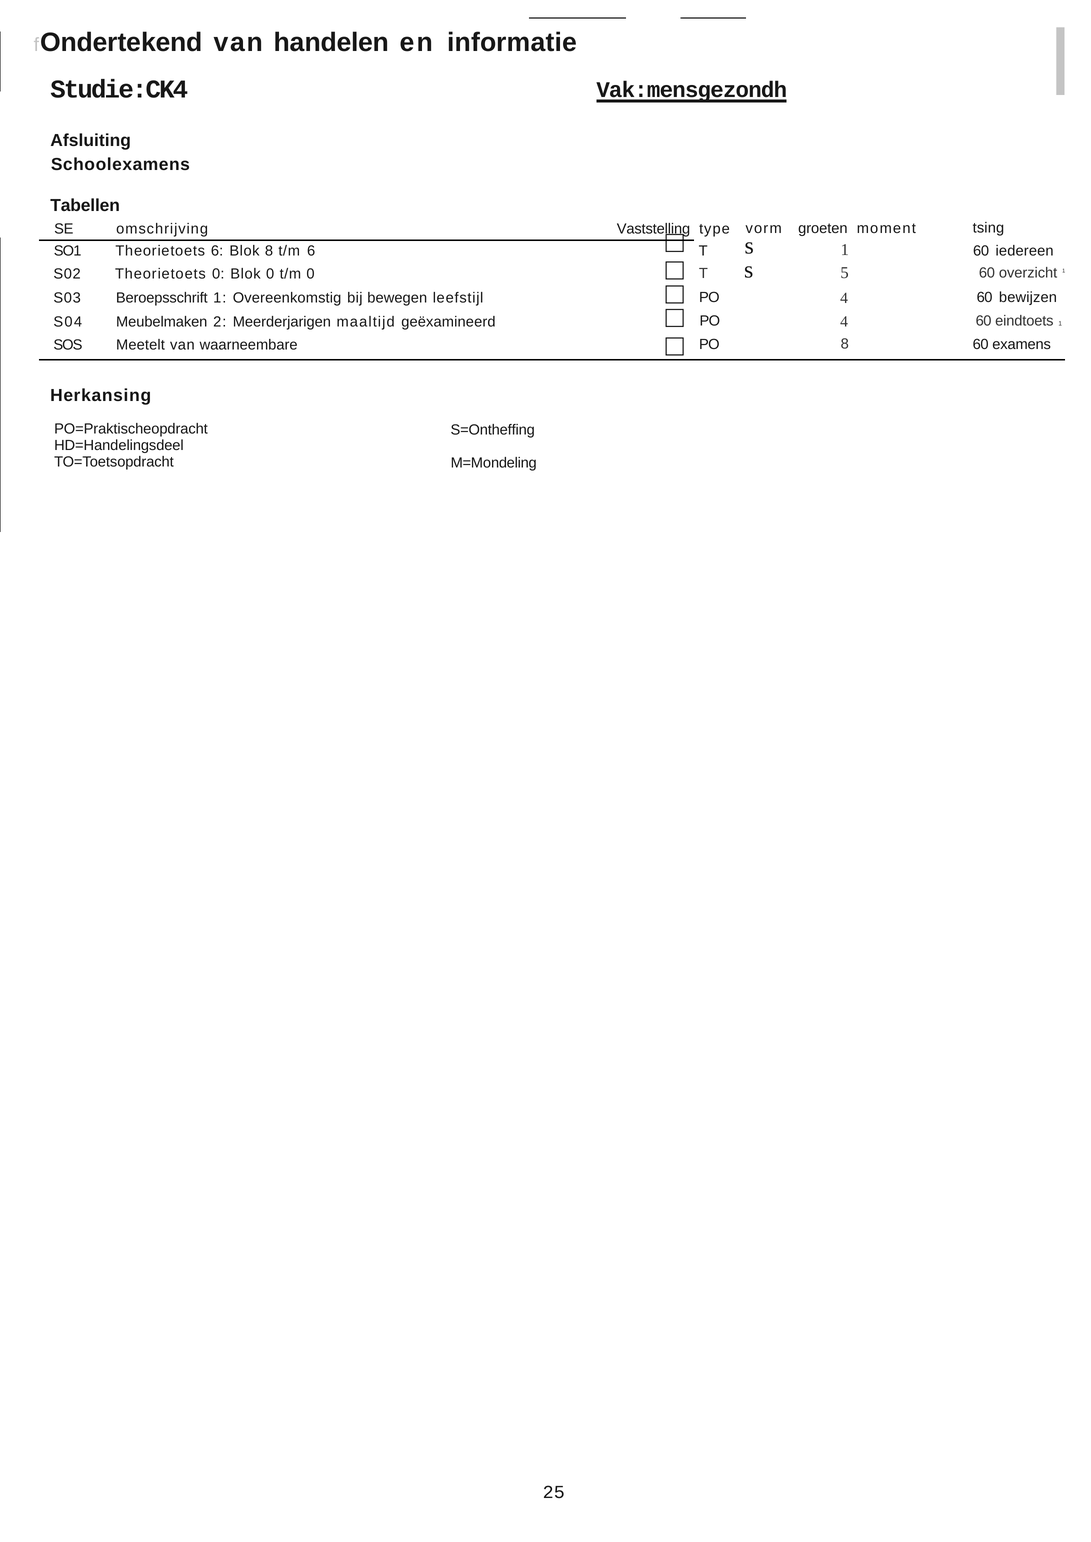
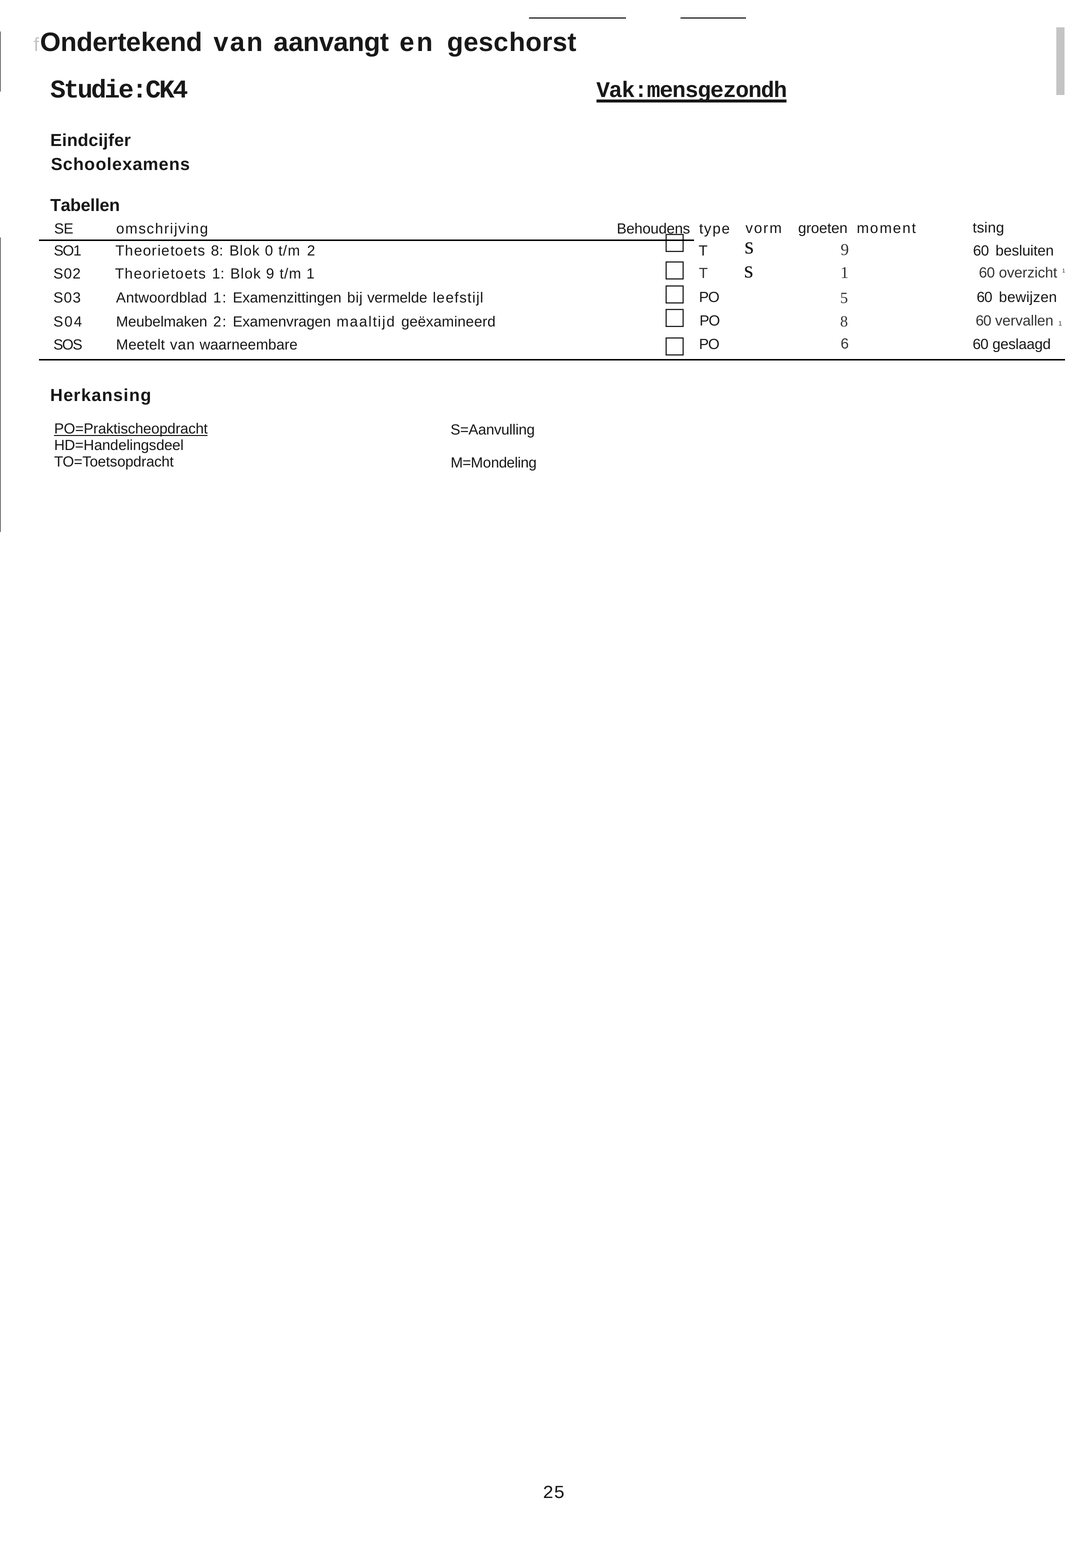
handelen: handelen -> aanvangt
informatie: informatie -> geschorst
Afsluiting: Afsluiting -> Eindcijfer
Vaststelling: Vaststelling -> Behoudens
Theorietoets 6: 6 -> 8
Blok 8: 8 -> 0
t/m 6: 6 -> 2
s 1: 1 -> 9
iedereen: iedereen -> besluiten
Theorietoets 0: 0 -> 1
Blok 0: 0 -> 9
t/m 0: 0 -> 1
s 5: 5 -> 1
Beroepsschrift: Beroepsschrift -> Antwoordblad
Overeenkomstig: Overeenkomstig -> Examenzittingen
bewegen: bewegen -> vermelde
4 at (844, 298): 4 -> 5
Meerderjarigen: Meerderjarigen -> Examenvragen
4 at (844, 322): 4 -> 8
eindtoets: eindtoets -> vervallen
examens: examens -> geslaagd
PO 8: 8 -> 6
PO=Praktischeopdracht underline: none -> present
S=Ontheffing: S=Ontheffing -> S=Aanvulling
